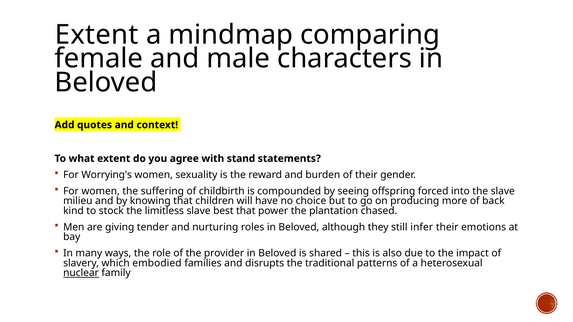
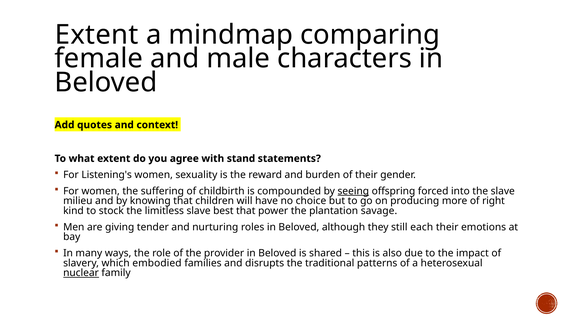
Worrying's: Worrying's -> Listening's
seeing underline: none -> present
back: back -> right
chased: chased -> savage
infer: infer -> each
